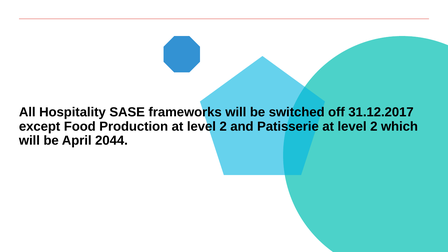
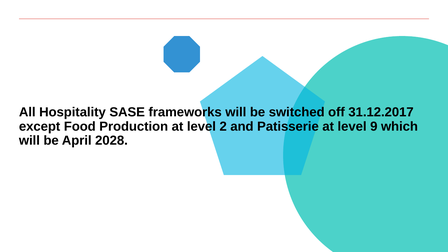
Patisserie at level 2: 2 -> 9
2044: 2044 -> 2028
